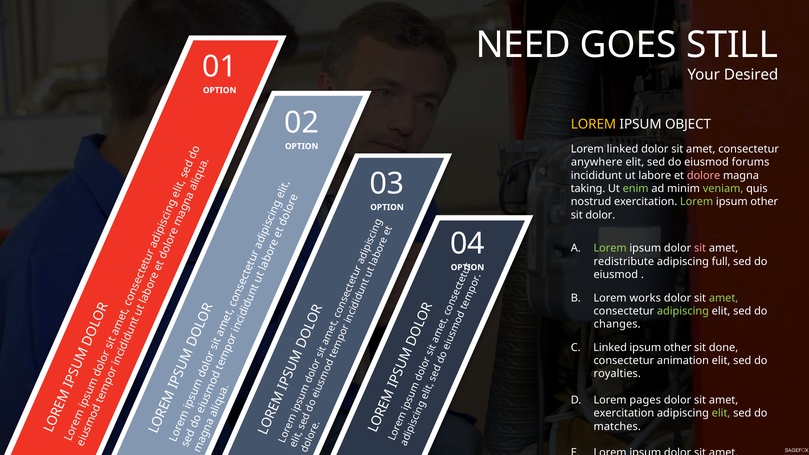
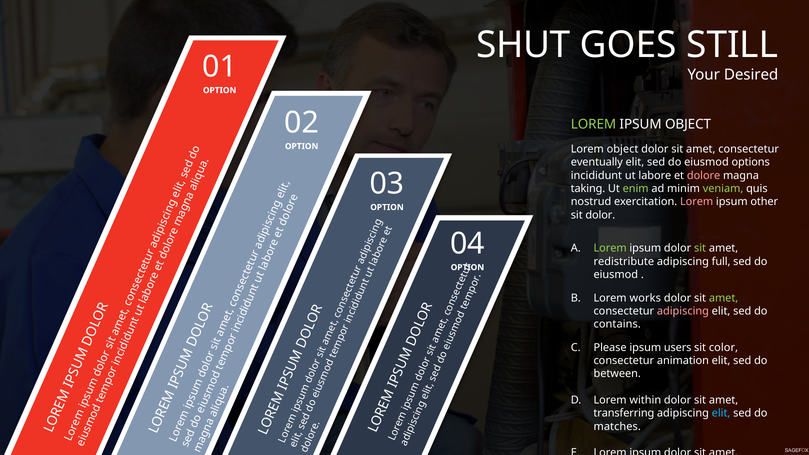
NEED: NEED -> SHUT
LOREM at (593, 124) colour: yellow -> light green
Lorem linked: linked -> object
anywhere: anywhere -> eventually
forums: forums -> options
Lorem at (697, 202) colour: light green -> pink
sit at (700, 248) colour: pink -> light green
adipiscing at (683, 311) colour: light green -> pink
changes: changes -> contains
Linked at (610, 348): Linked -> Please
other at (678, 348): other -> users
done: done -> color
royalties: royalties -> between
pages: pages -> within
exercitation at (624, 413): exercitation -> transferring
elit at (721, 413) colour: light green -> light blue
